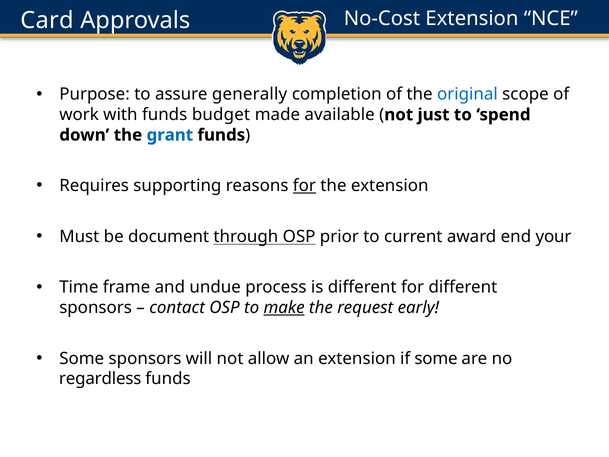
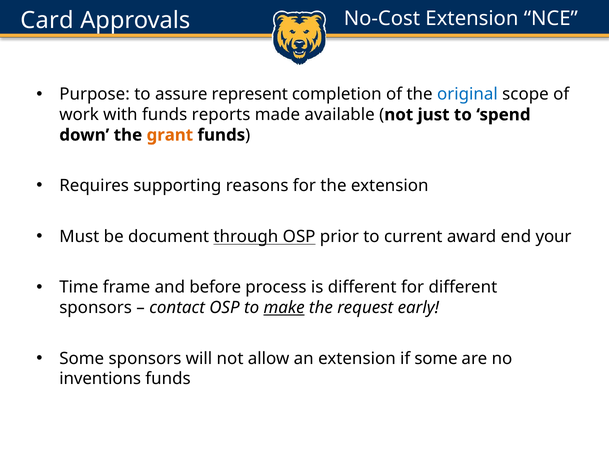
generally: generally -> represent
budget: budget -> reports
grant colour: blue -> orange
for at (304, 186) underline: present -> none
undue: undue -> before
regardless: regardless -> inventions
